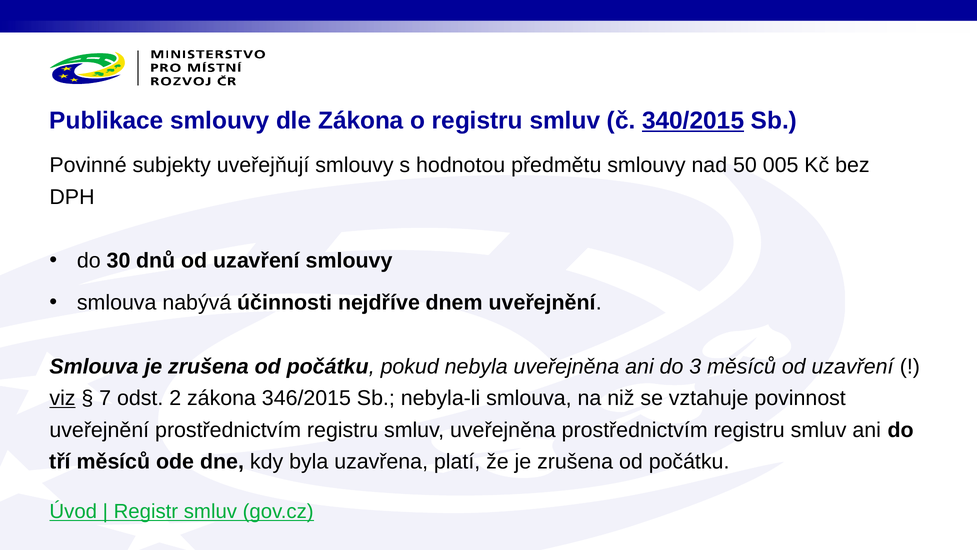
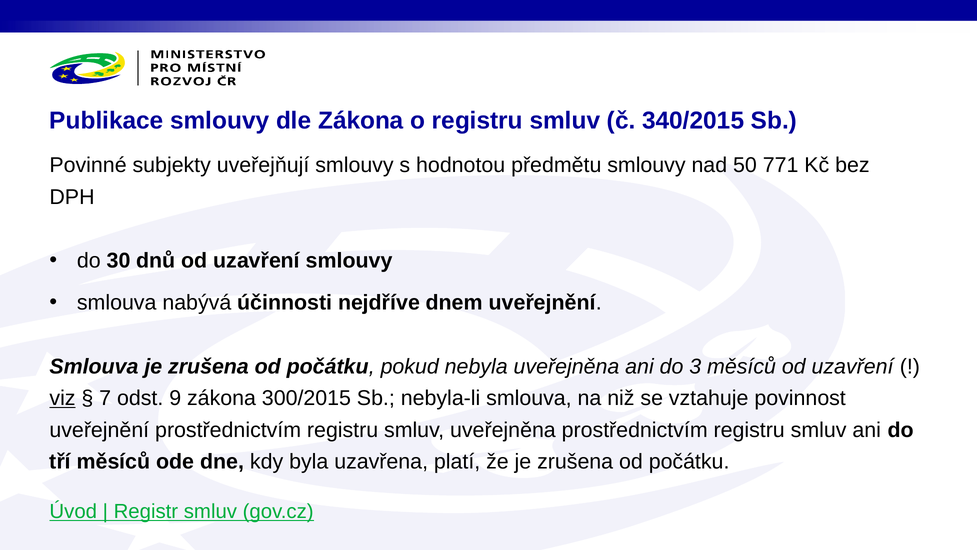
340/2015 underline: present -> none
005: 005 -> 771
2: 2 -> 9
346/2015: 346/2015 -> 300/2015
